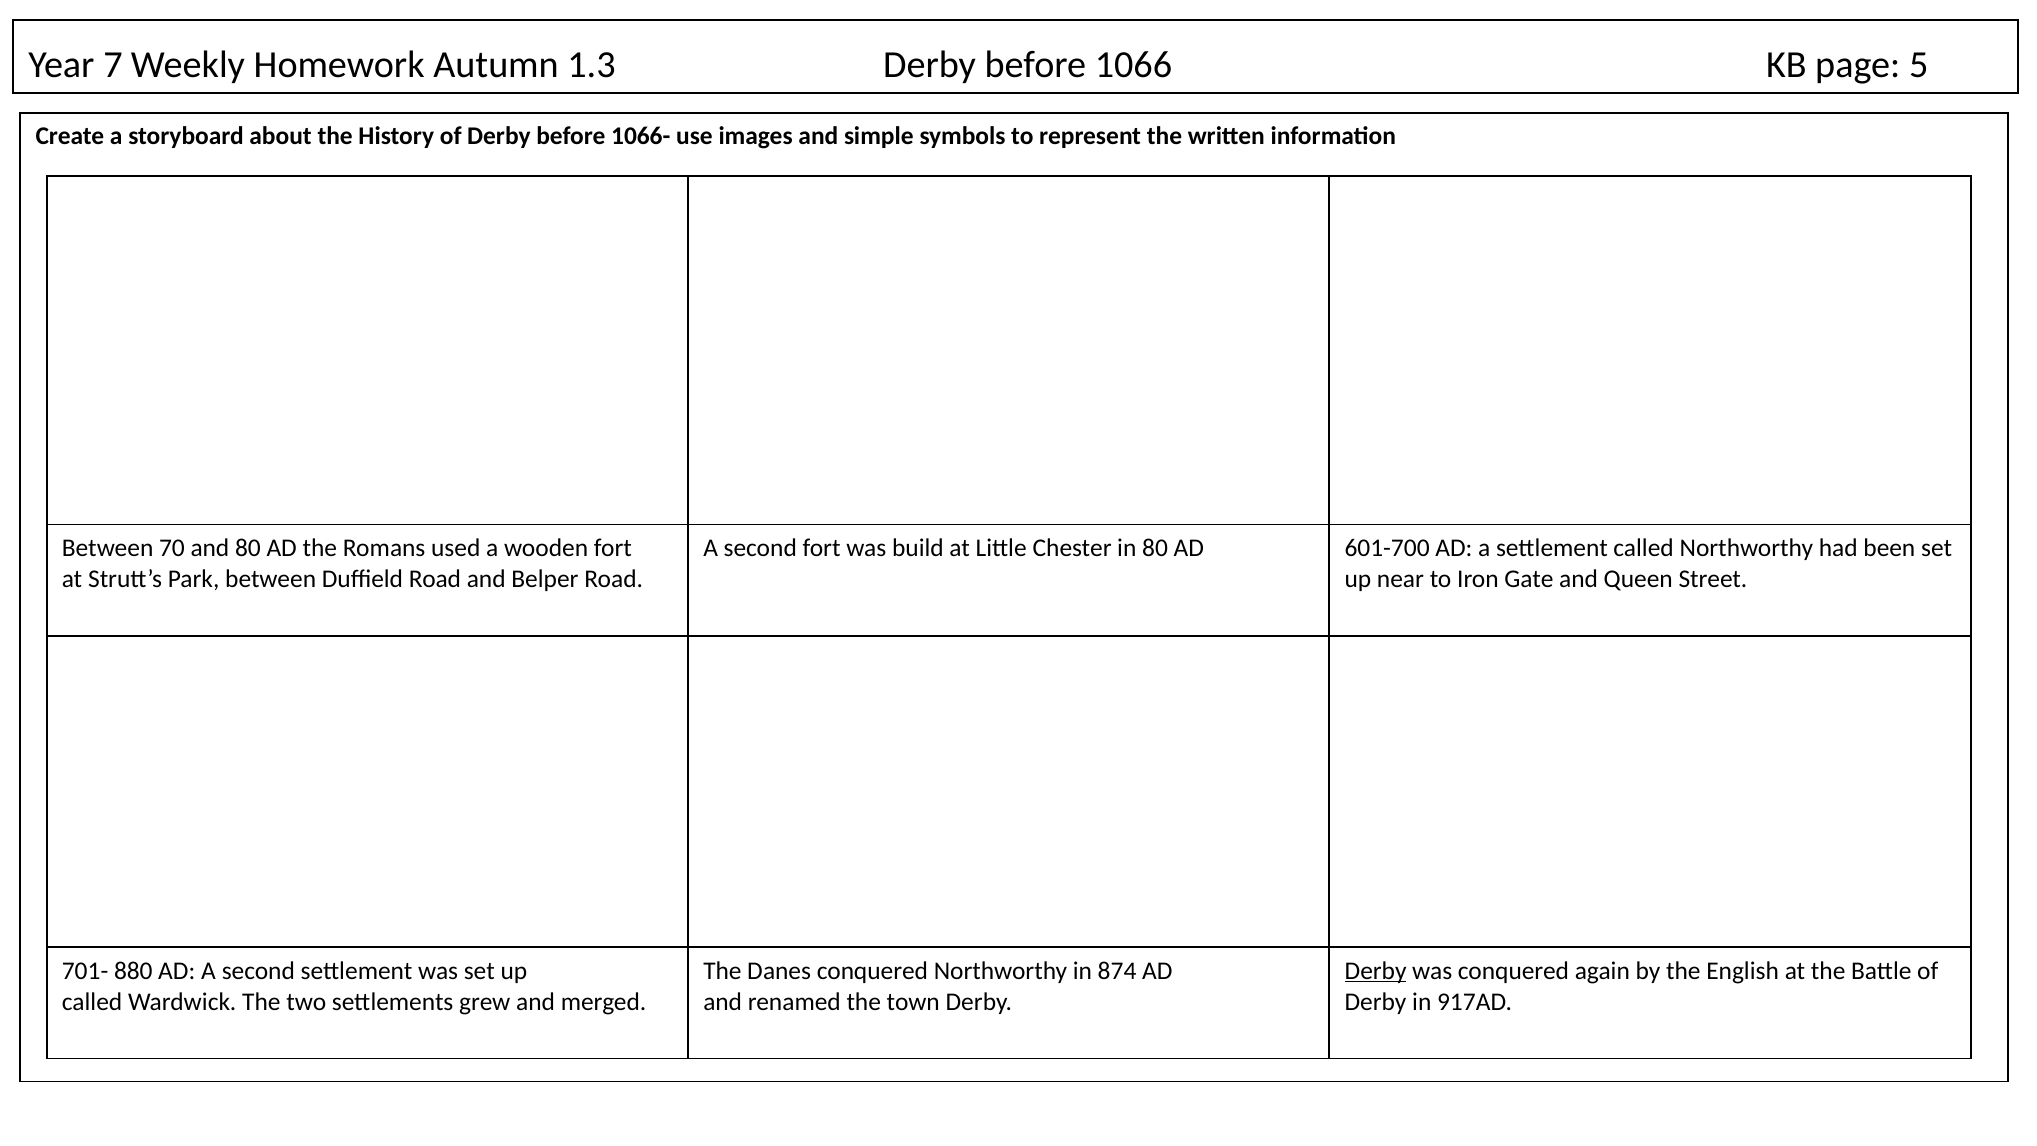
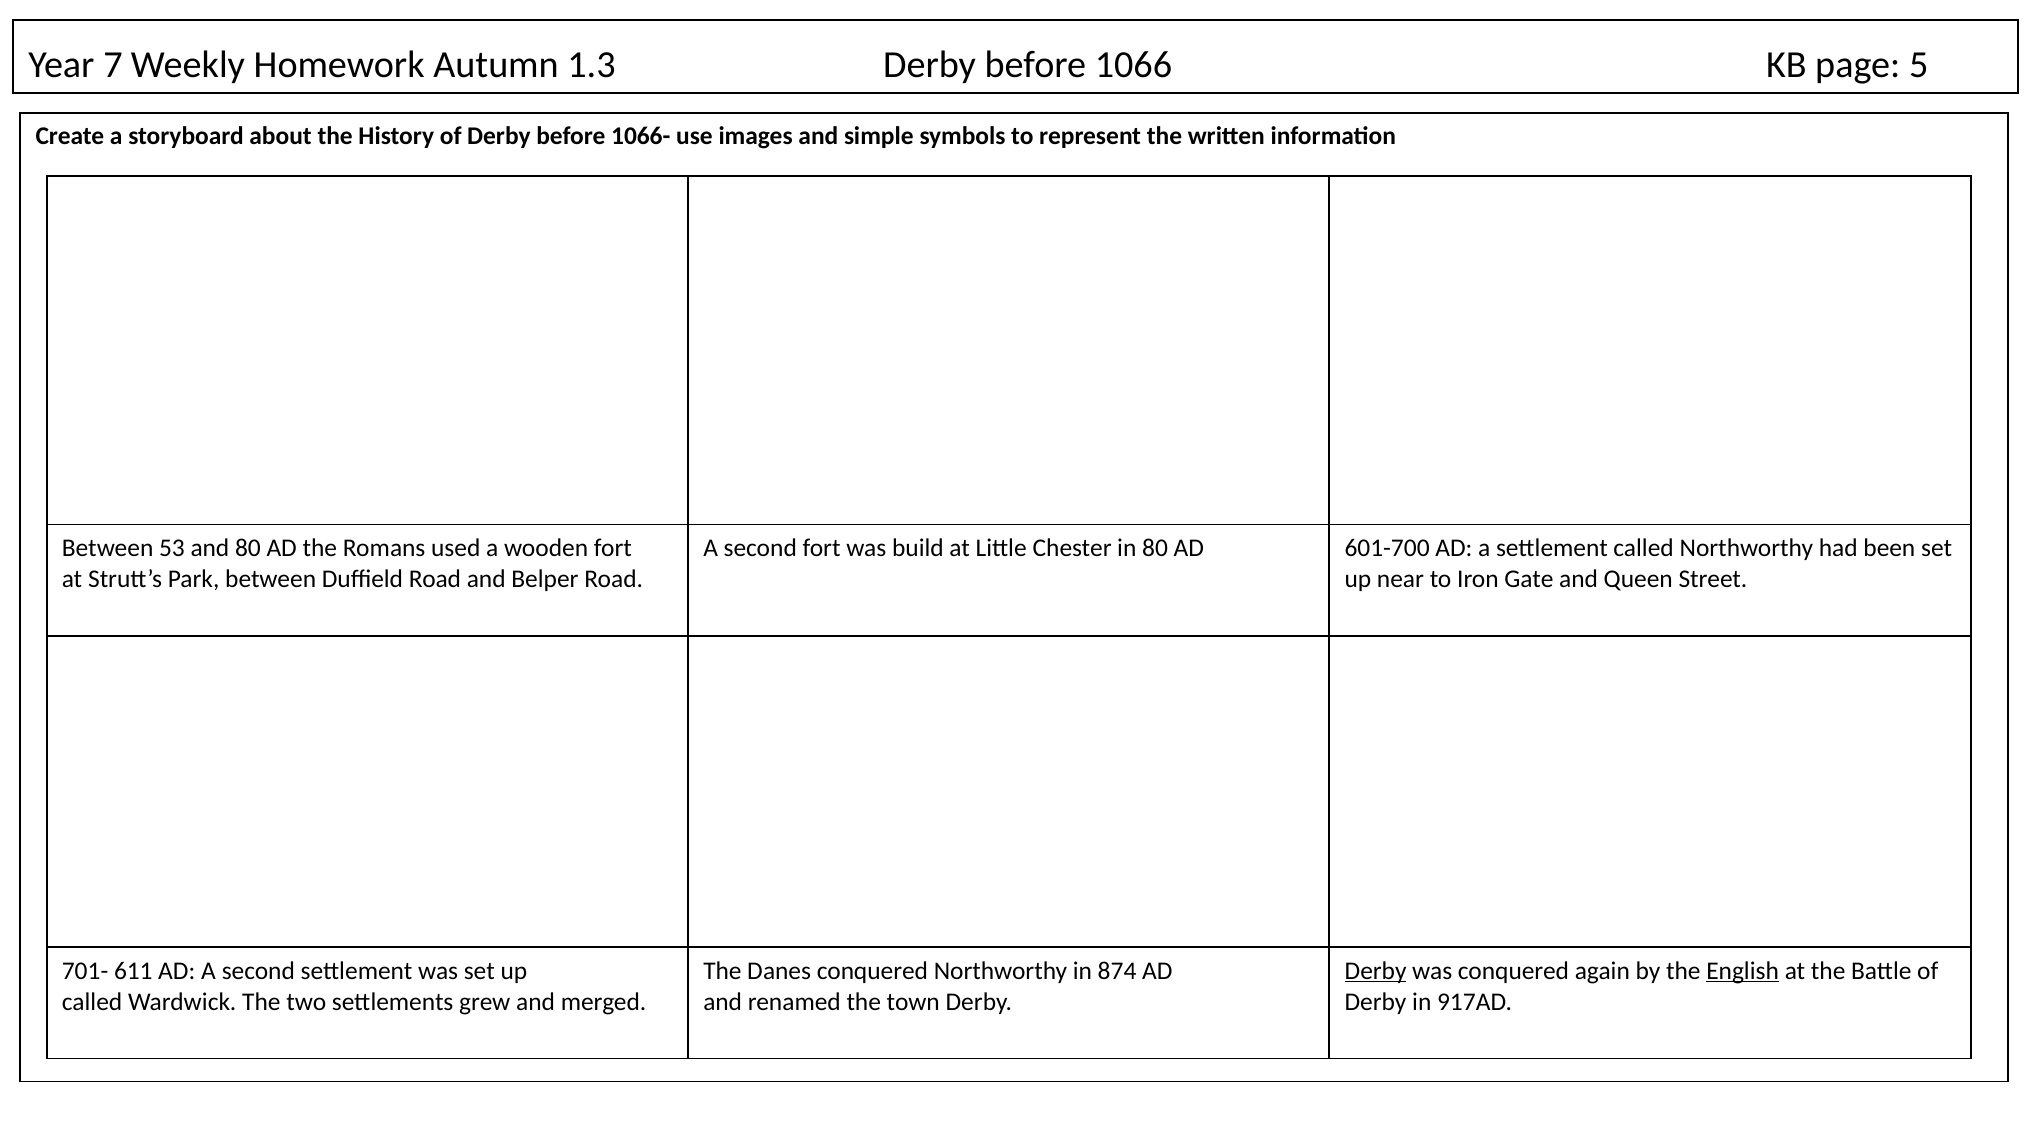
70: 70 -> 53
880: 880 -> 611
English underline: none -> present
